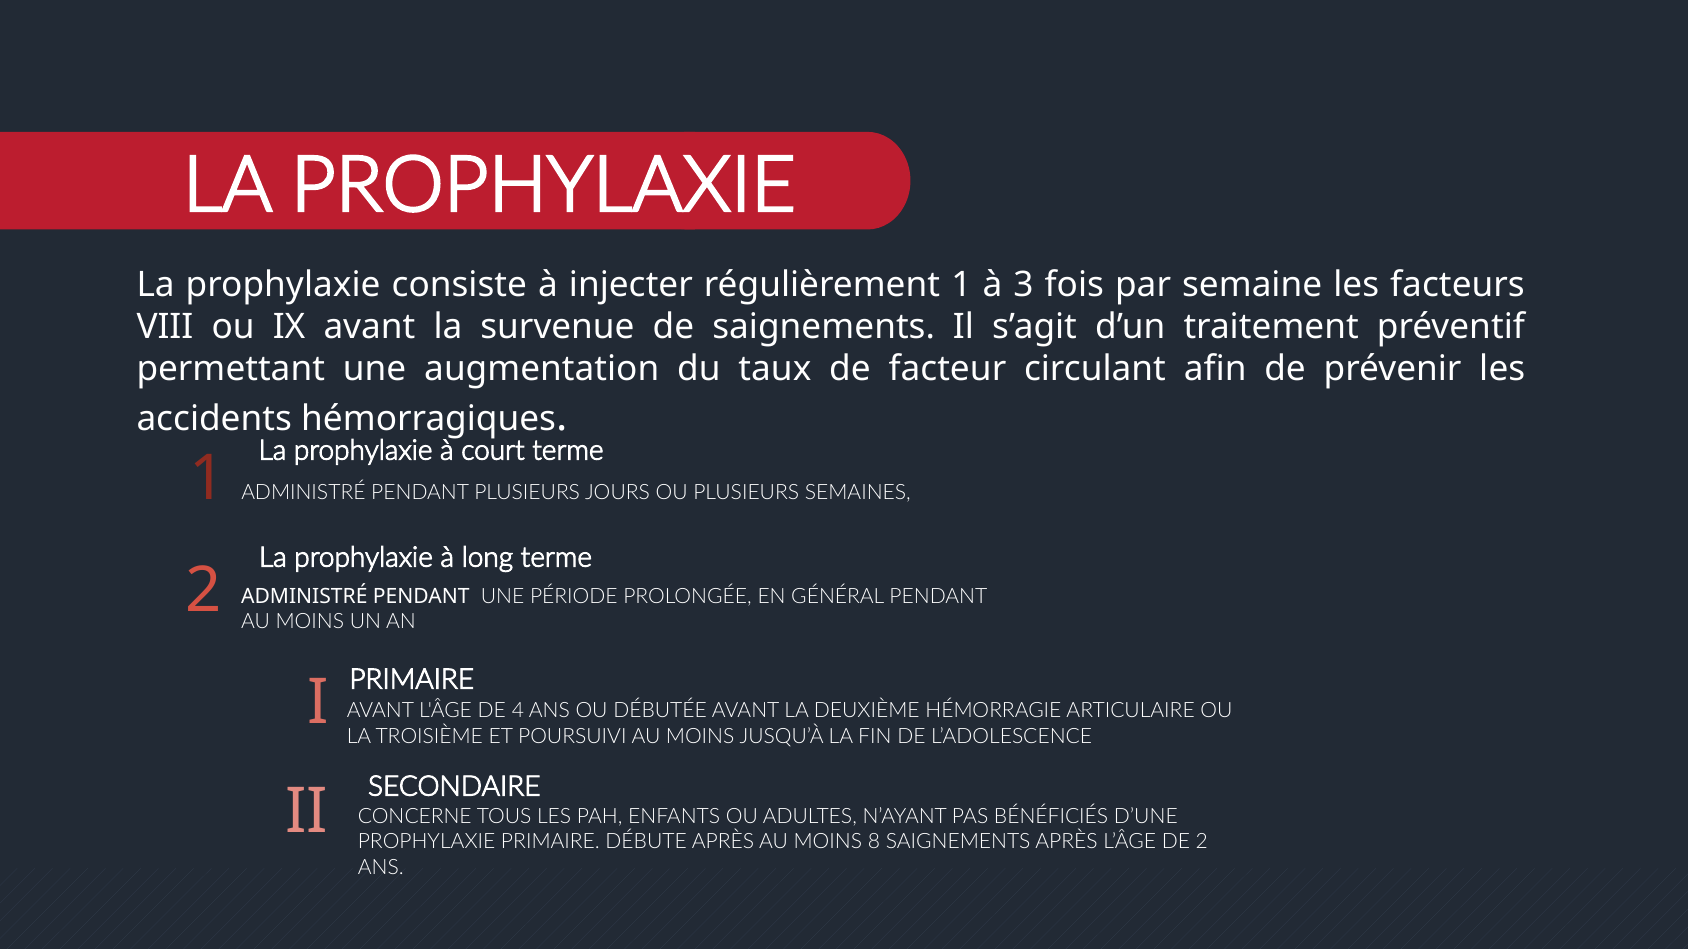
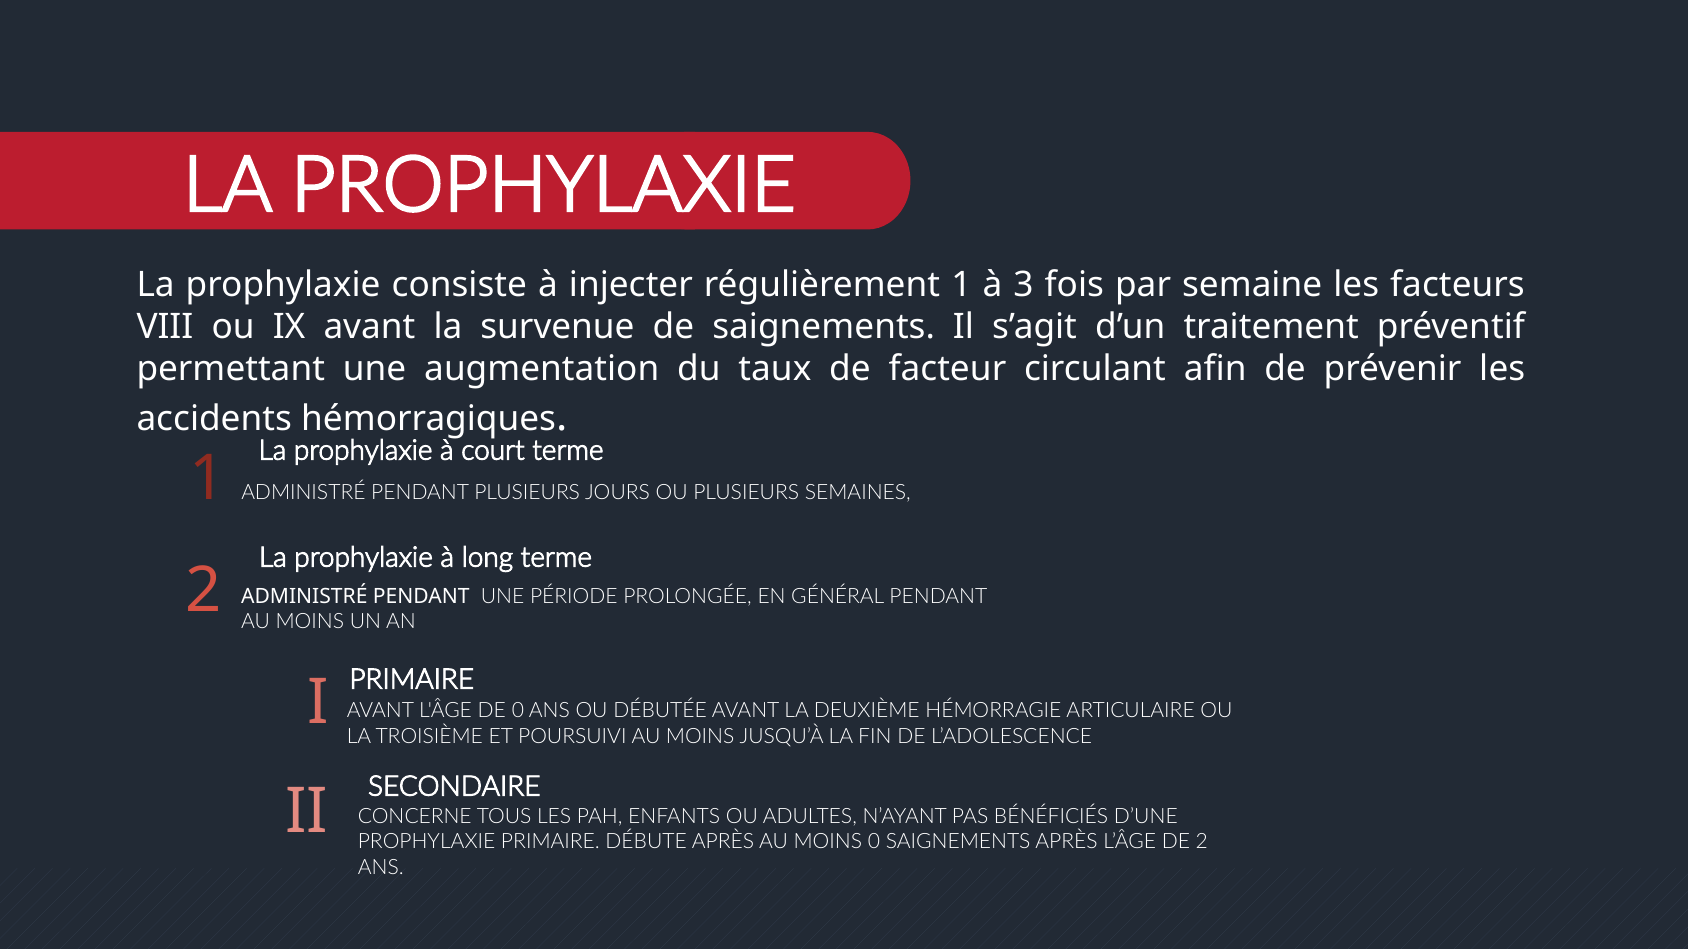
DE 4: 4 -> 0
MOINS 8: 8 -> 0
